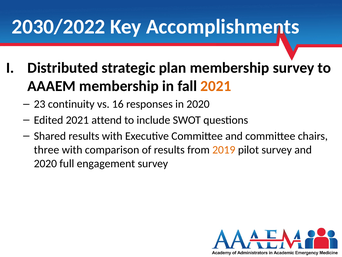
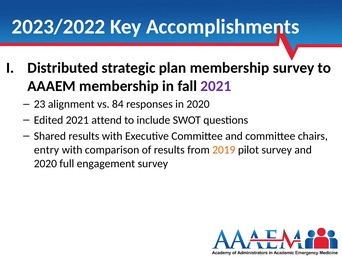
2030/2022: 2030/2022 -> 2023/2022
2021 at (216, 86) colour: orange -> purple
continuity: continuity -> alignment
16: 16 -> 84
three: three -> entry
